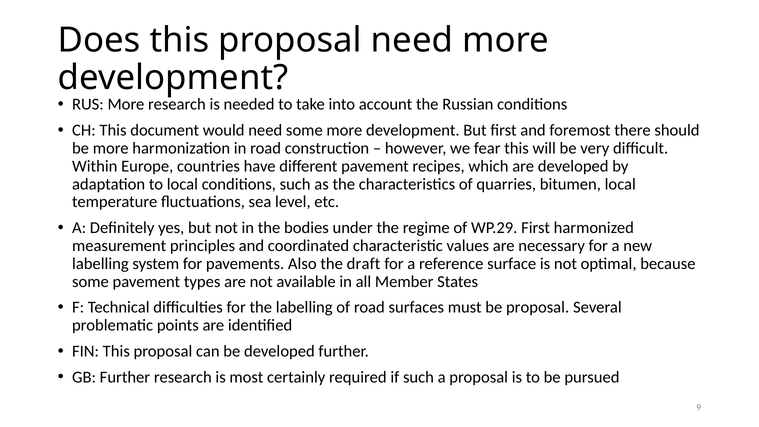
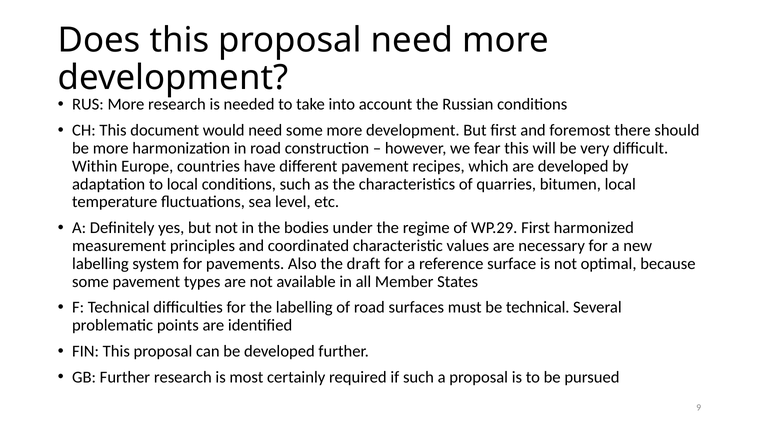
be proposal: proposal -> technical
